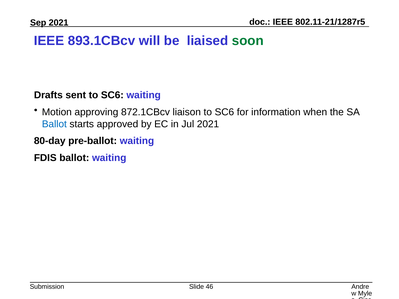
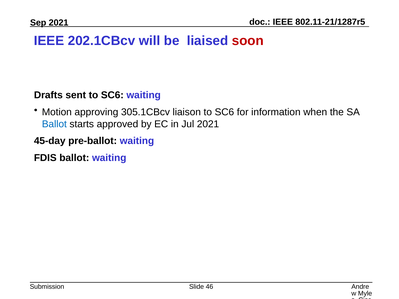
893.1CBcv: 893.1CBcv -> 202.1CBcv
soon colour: green -> red
872.1CBcv: 872.1CBcv -> 305.1CBcv
80-day: 80-day -> 45-day
